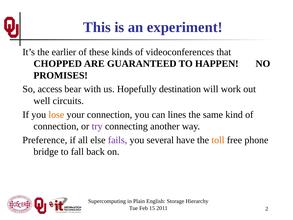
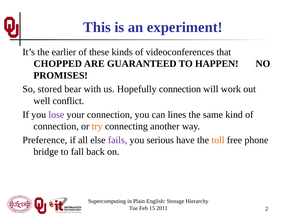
access: access -> stored
Hopefully destination: destination -> connection
circuits: circuits -> conflict
lose colour: orange -> purple
try colour: purple -> orange
several: several -> serious
